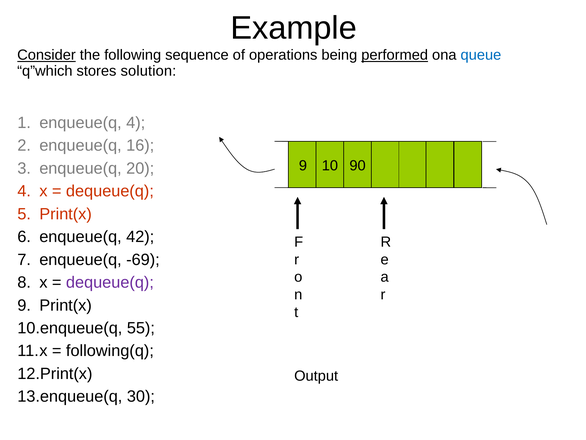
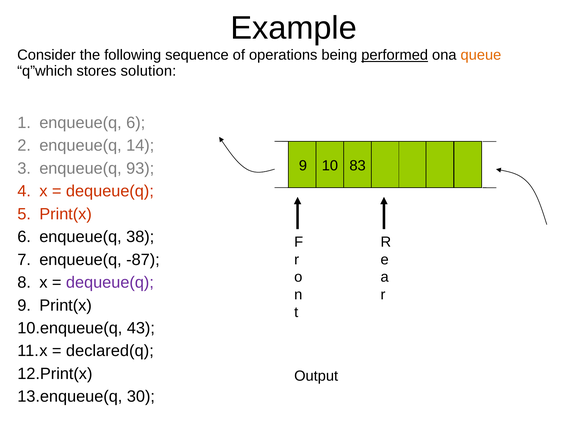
Consider underline: present -> none
queue colour: blue -> orange
enqueue(q 4: 4 -> 6
16: 16 -> 14
90: 90 -> 83
20: 20 -> 93
42: 42 -> 38
-69: -69 -> -87
55: 55 -> 43
following(q: following(q -> declared(q
